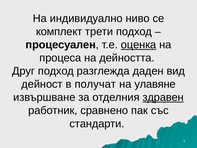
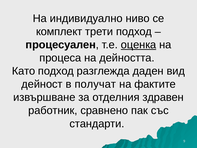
Друг: Друг -> Като
улавяне: улавяне -> фактите
здравен underline: present -> none
